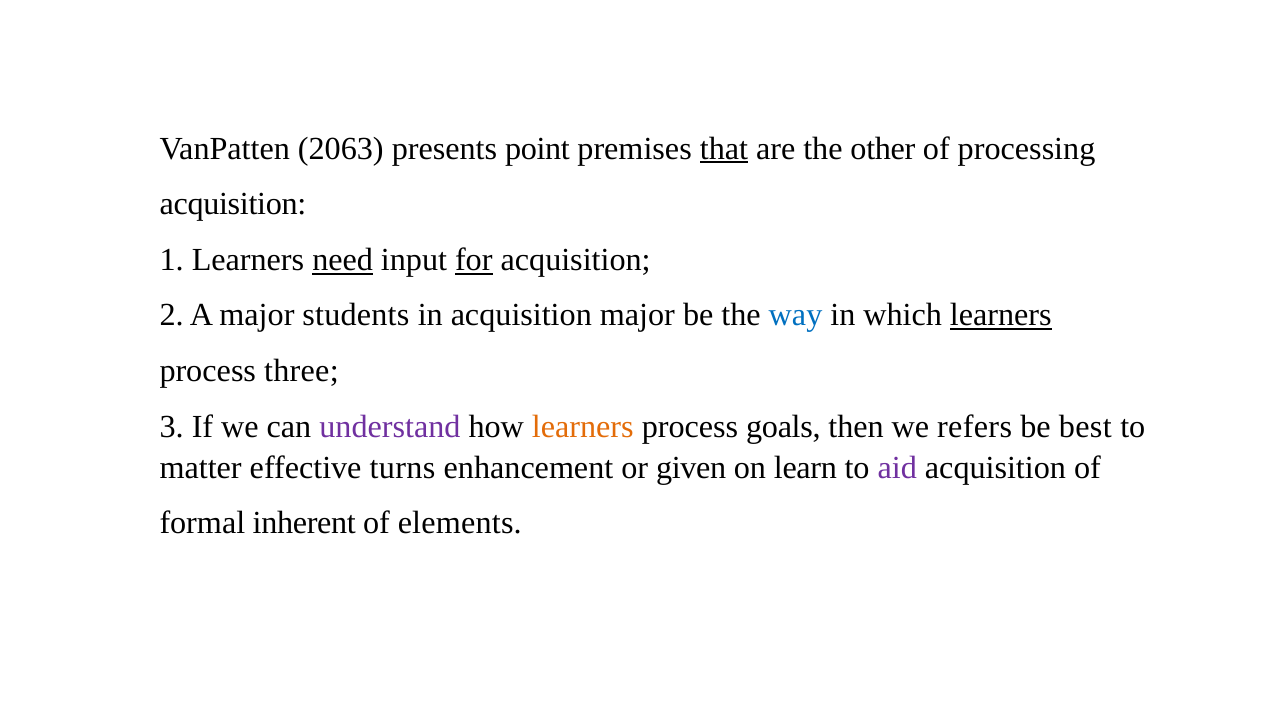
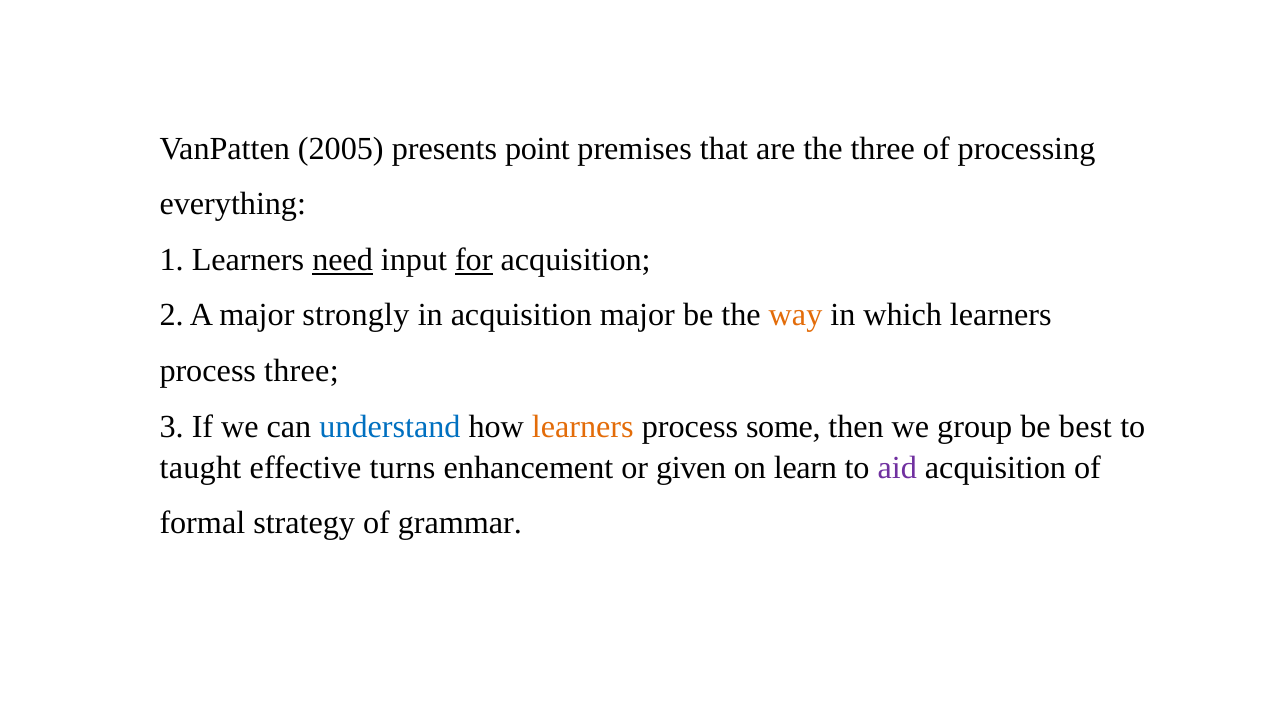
2063: 2063 -> 2005
that underline: present -> none
the other: other -> three
acquisition at (233, 204): acquisition -> everything
students: students -> strongly
way colour: blue -> orange
learners at (1001, 316) underline: present -> none
understand colour: purple -> blue
goals: goals -> some
refers: refers -> group
matter: matter -> taught
inherent: inherent -> strategy
elements: elements -> grammar
